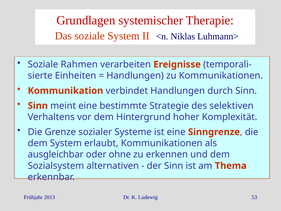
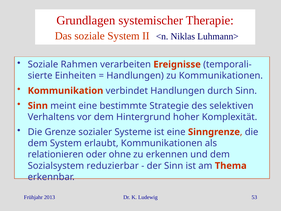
ausgleichbar: ausgleichbar -> relationieren
alternativen: alternativen -> reduzierbar
